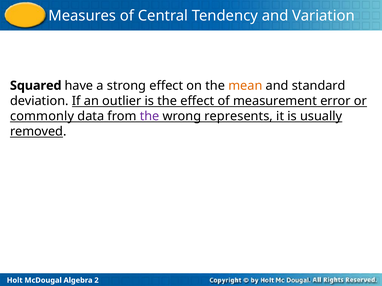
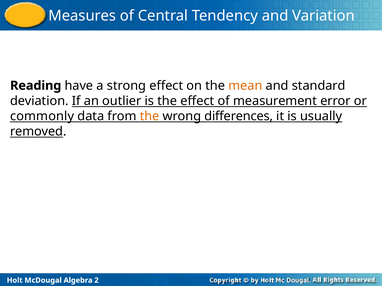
Squared: Squared -> Reading
the at (150, 116) colour: purple -> orange
represents: represents -> differences
